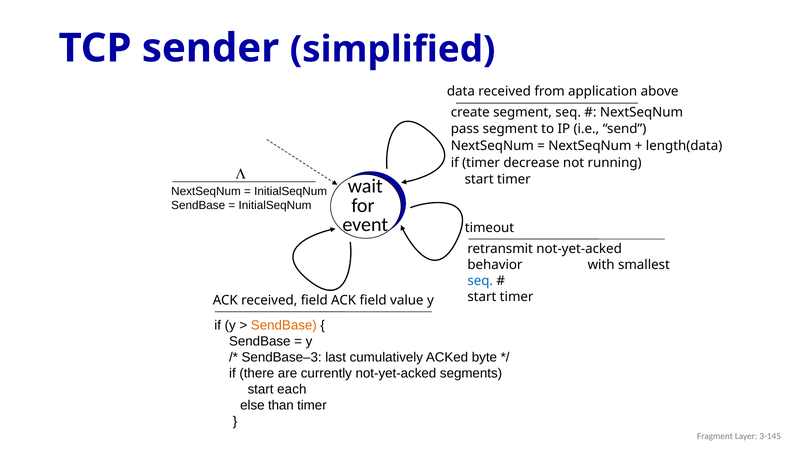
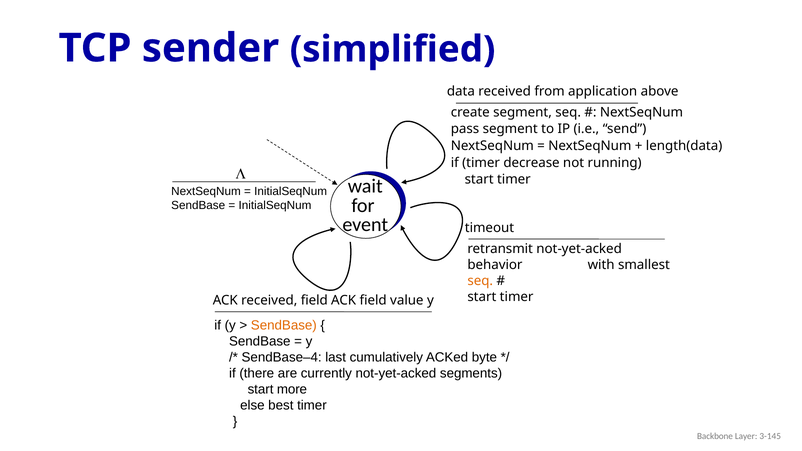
seq at (480, 281) colour: blue -> orange
SendBase–3: SendBase–3 -> SendBase–4
each: each -> more
than: than -> best
Fragment: Fragment -> Backbone
